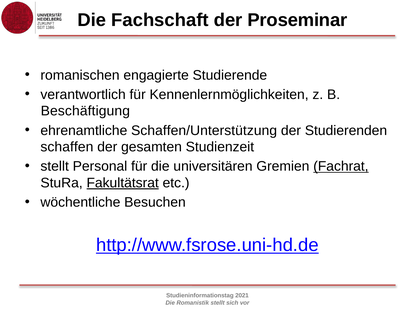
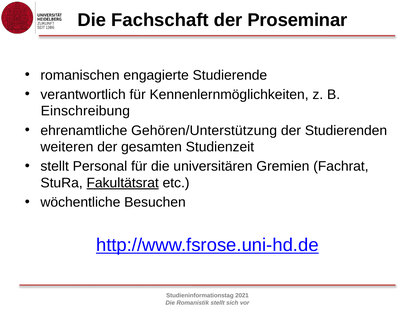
Beschäftigung: Beschäftigung -> Einschreibung
Schaffen/Unterstützung: Schaffen/Unterstützung -> Gehören/Unterstützung
schaffen: schaffen -> weiteren
Fachrat underline: present -> none
